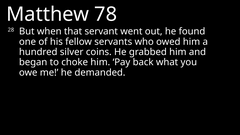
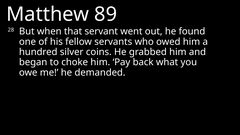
78: 78 -> 89
